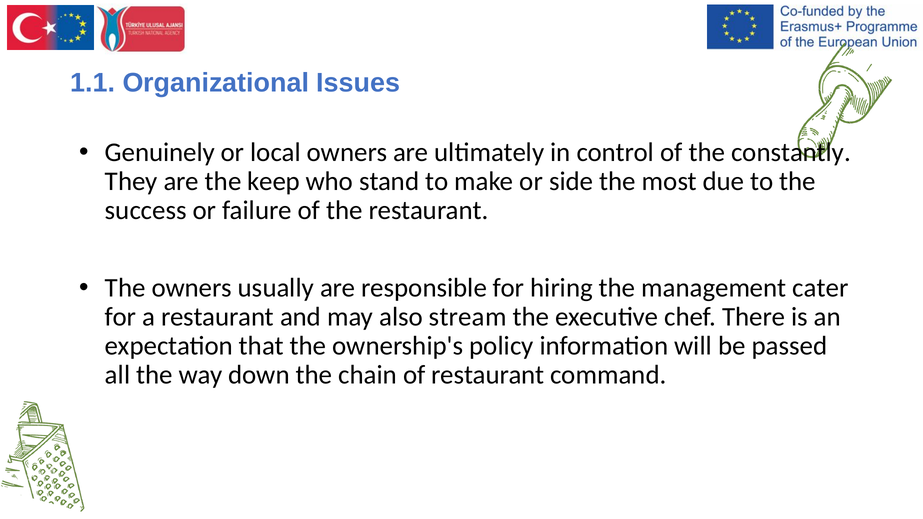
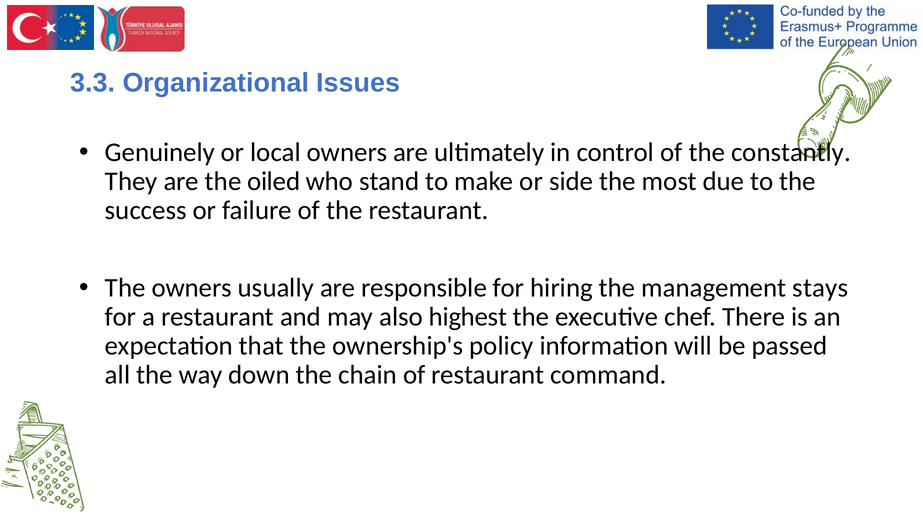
1.1: 1.1 -> 3.3
keep: keep -> oiled
cater: cater -> stays
stream: stream -> highest
